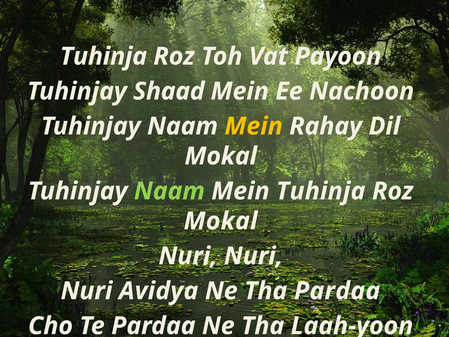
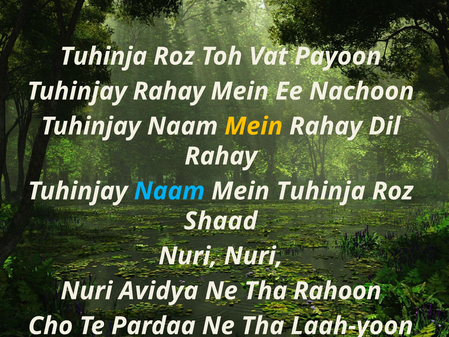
Tuhinjay Shaad: Shaad -> Rahay
Mokal at (221, 156): Mokal -> Rahay
Naam at (169, 191) colour: light green -> light blue
Mokal at (221, 221): Mokal -> Shaad
Tha Pardaa: Pardaa -> Rahoon
